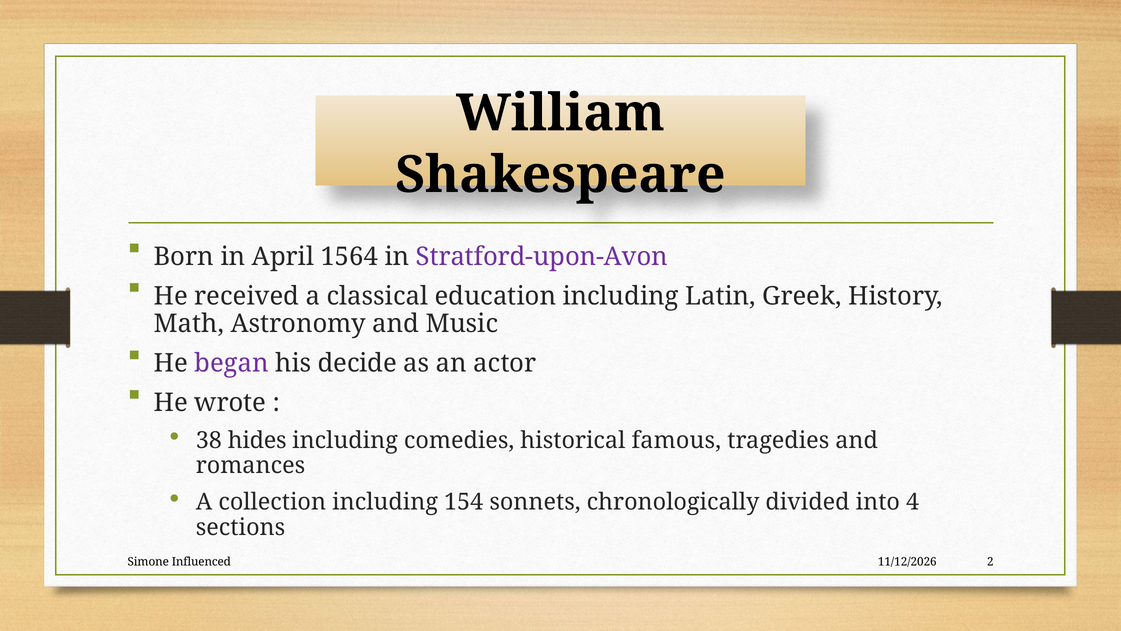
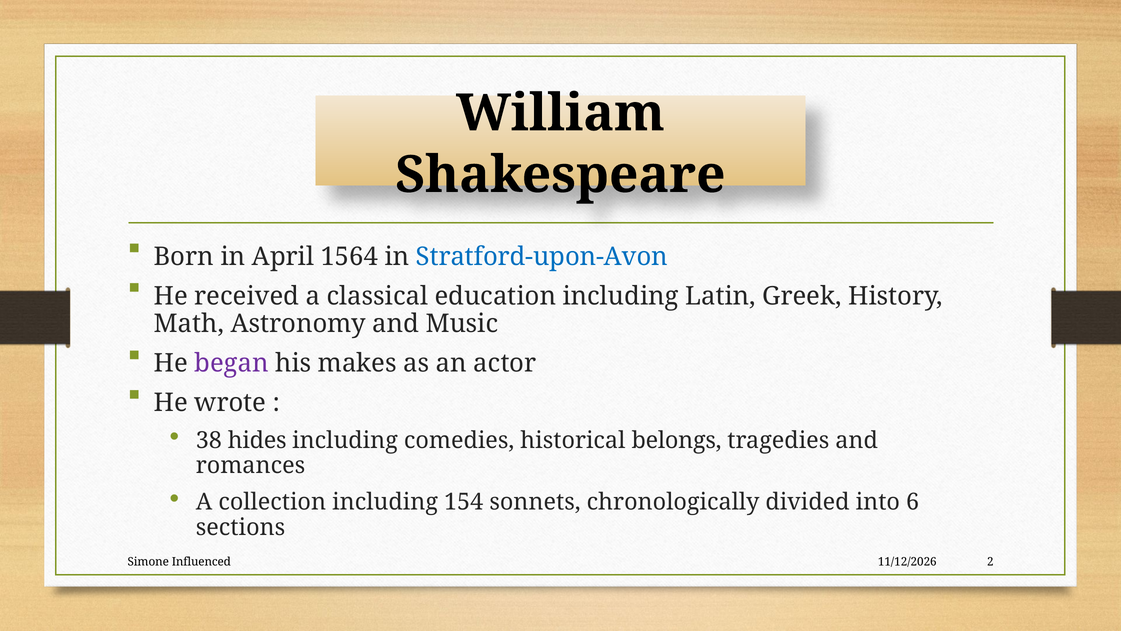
Stratford-upon-Avon colour: purple -> blue
decide: decide -> makes
famous: famous -> belongs
4: 4 -> 6
